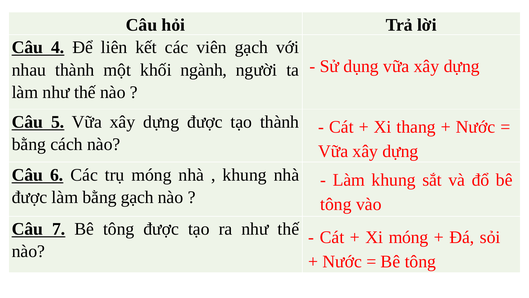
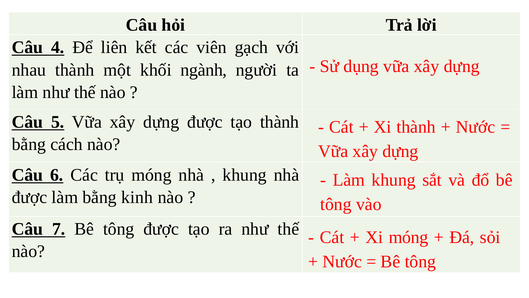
Xi thang: thang -> thành
bằng gạch: gạch -> kinh
